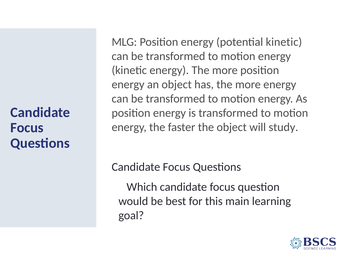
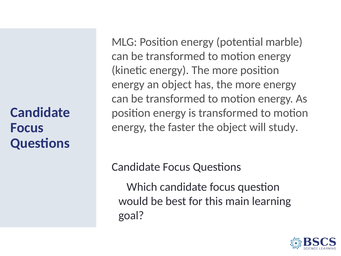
potential kinetic: kinetic -> marble
